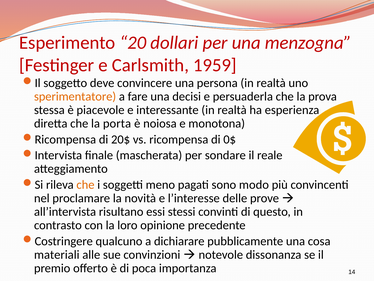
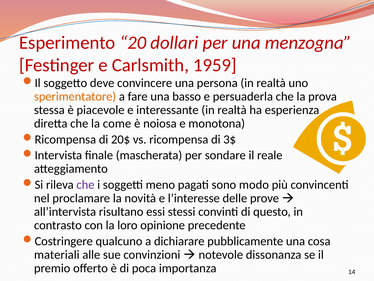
decisi: decisi -> basso
porta: porta -> come
0$: 0$ -> 3$
che at (85, 185) colour: orange -> purple
